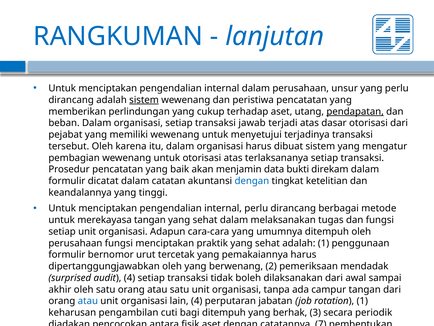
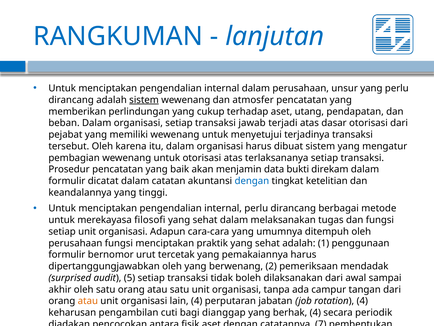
peristiwa: peristiwa -> atmosfer
pendapatan underline: present -> none
merekayasa tangan: tangan -> filosofi
audit 4: 4 -> 5
atau at (88, 301) colour: blue -> orange
rotation 1: 1 -> 4
bagi ditempuh: ditempuh -> dianggap
berhak 3: 3 -> 4
